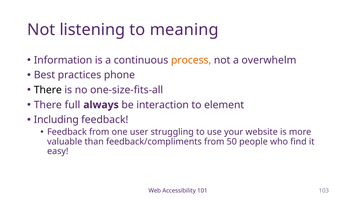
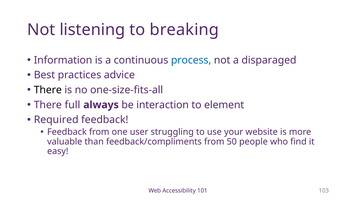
meaning: meaning -> breaking
process colour: orange -> blue
overwhelm: overwhelm -> disparaged
phone: phone -> advice
Including: Including -> Required
